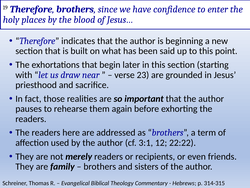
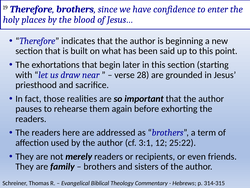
23: 23 -> 28
22:22: 22:22 -> 25:22
